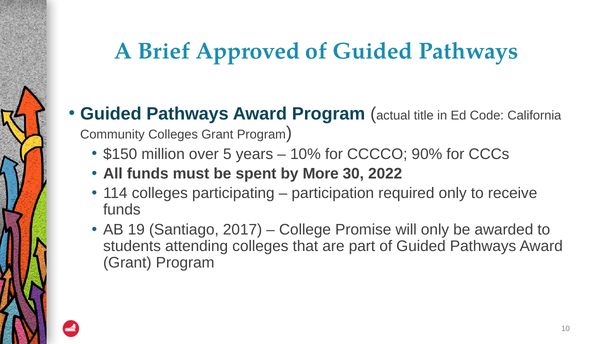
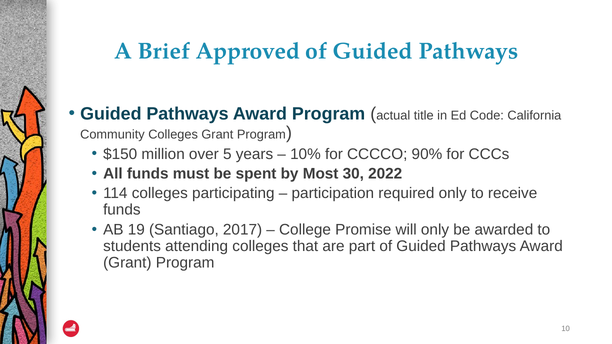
More: More -> Most
